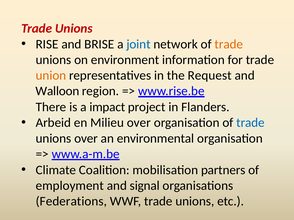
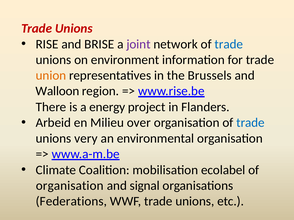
joint colour: blue -> purple
trade at (229, 44) colour: orange -> blue
Request: Request -> Brussels
impact: impact -> energy
unions over: over -> very
partners: partners -> ecolabel
employment at (70, 186): employment -> organisation
